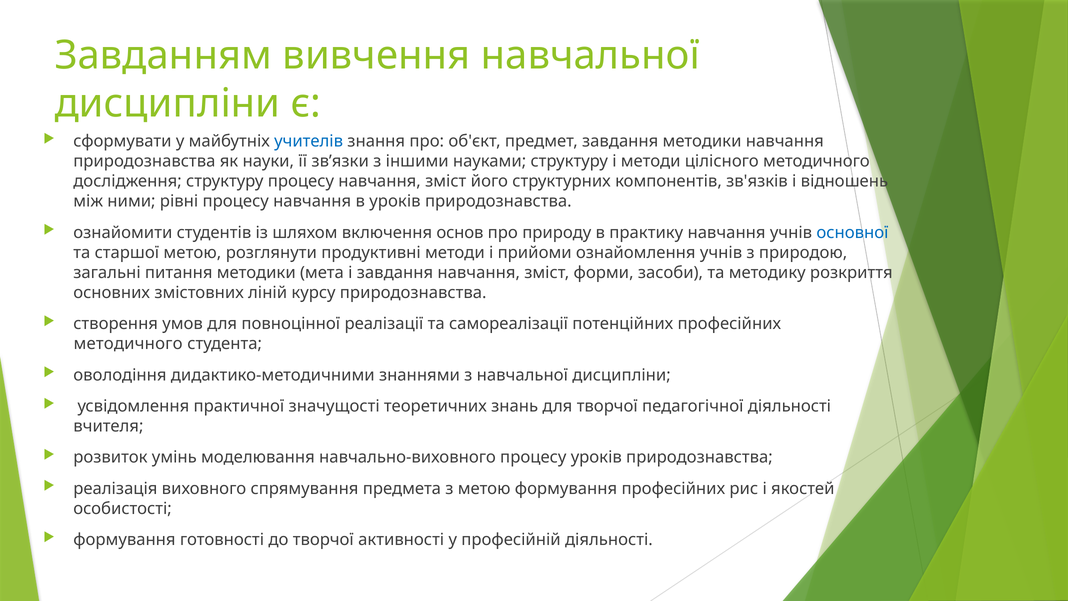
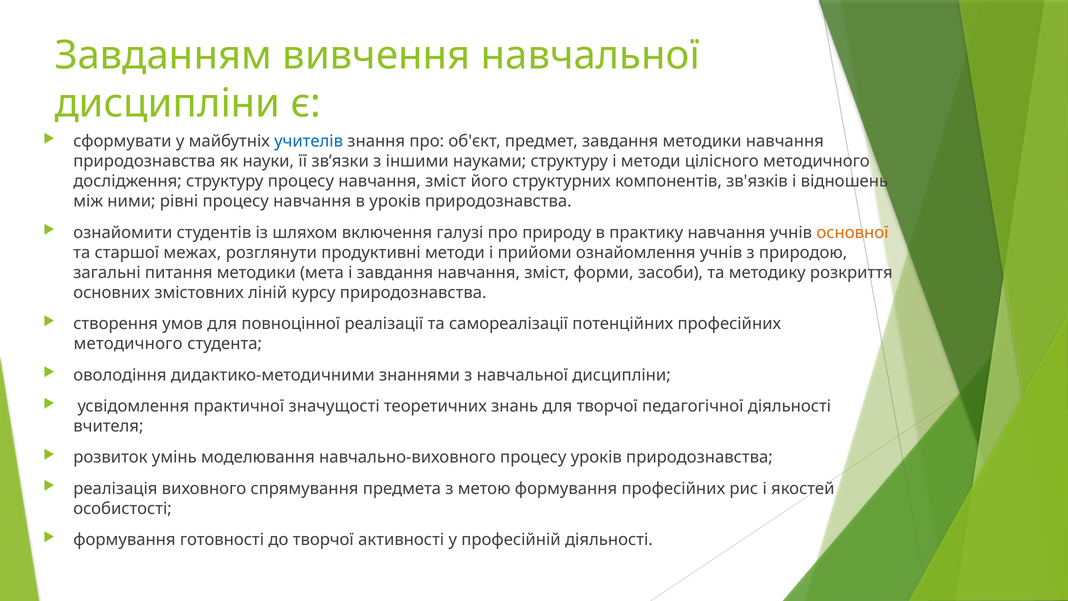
основ: основ -> галузі
основної colour: blue -> orange
старшої метою: метою -> межах
